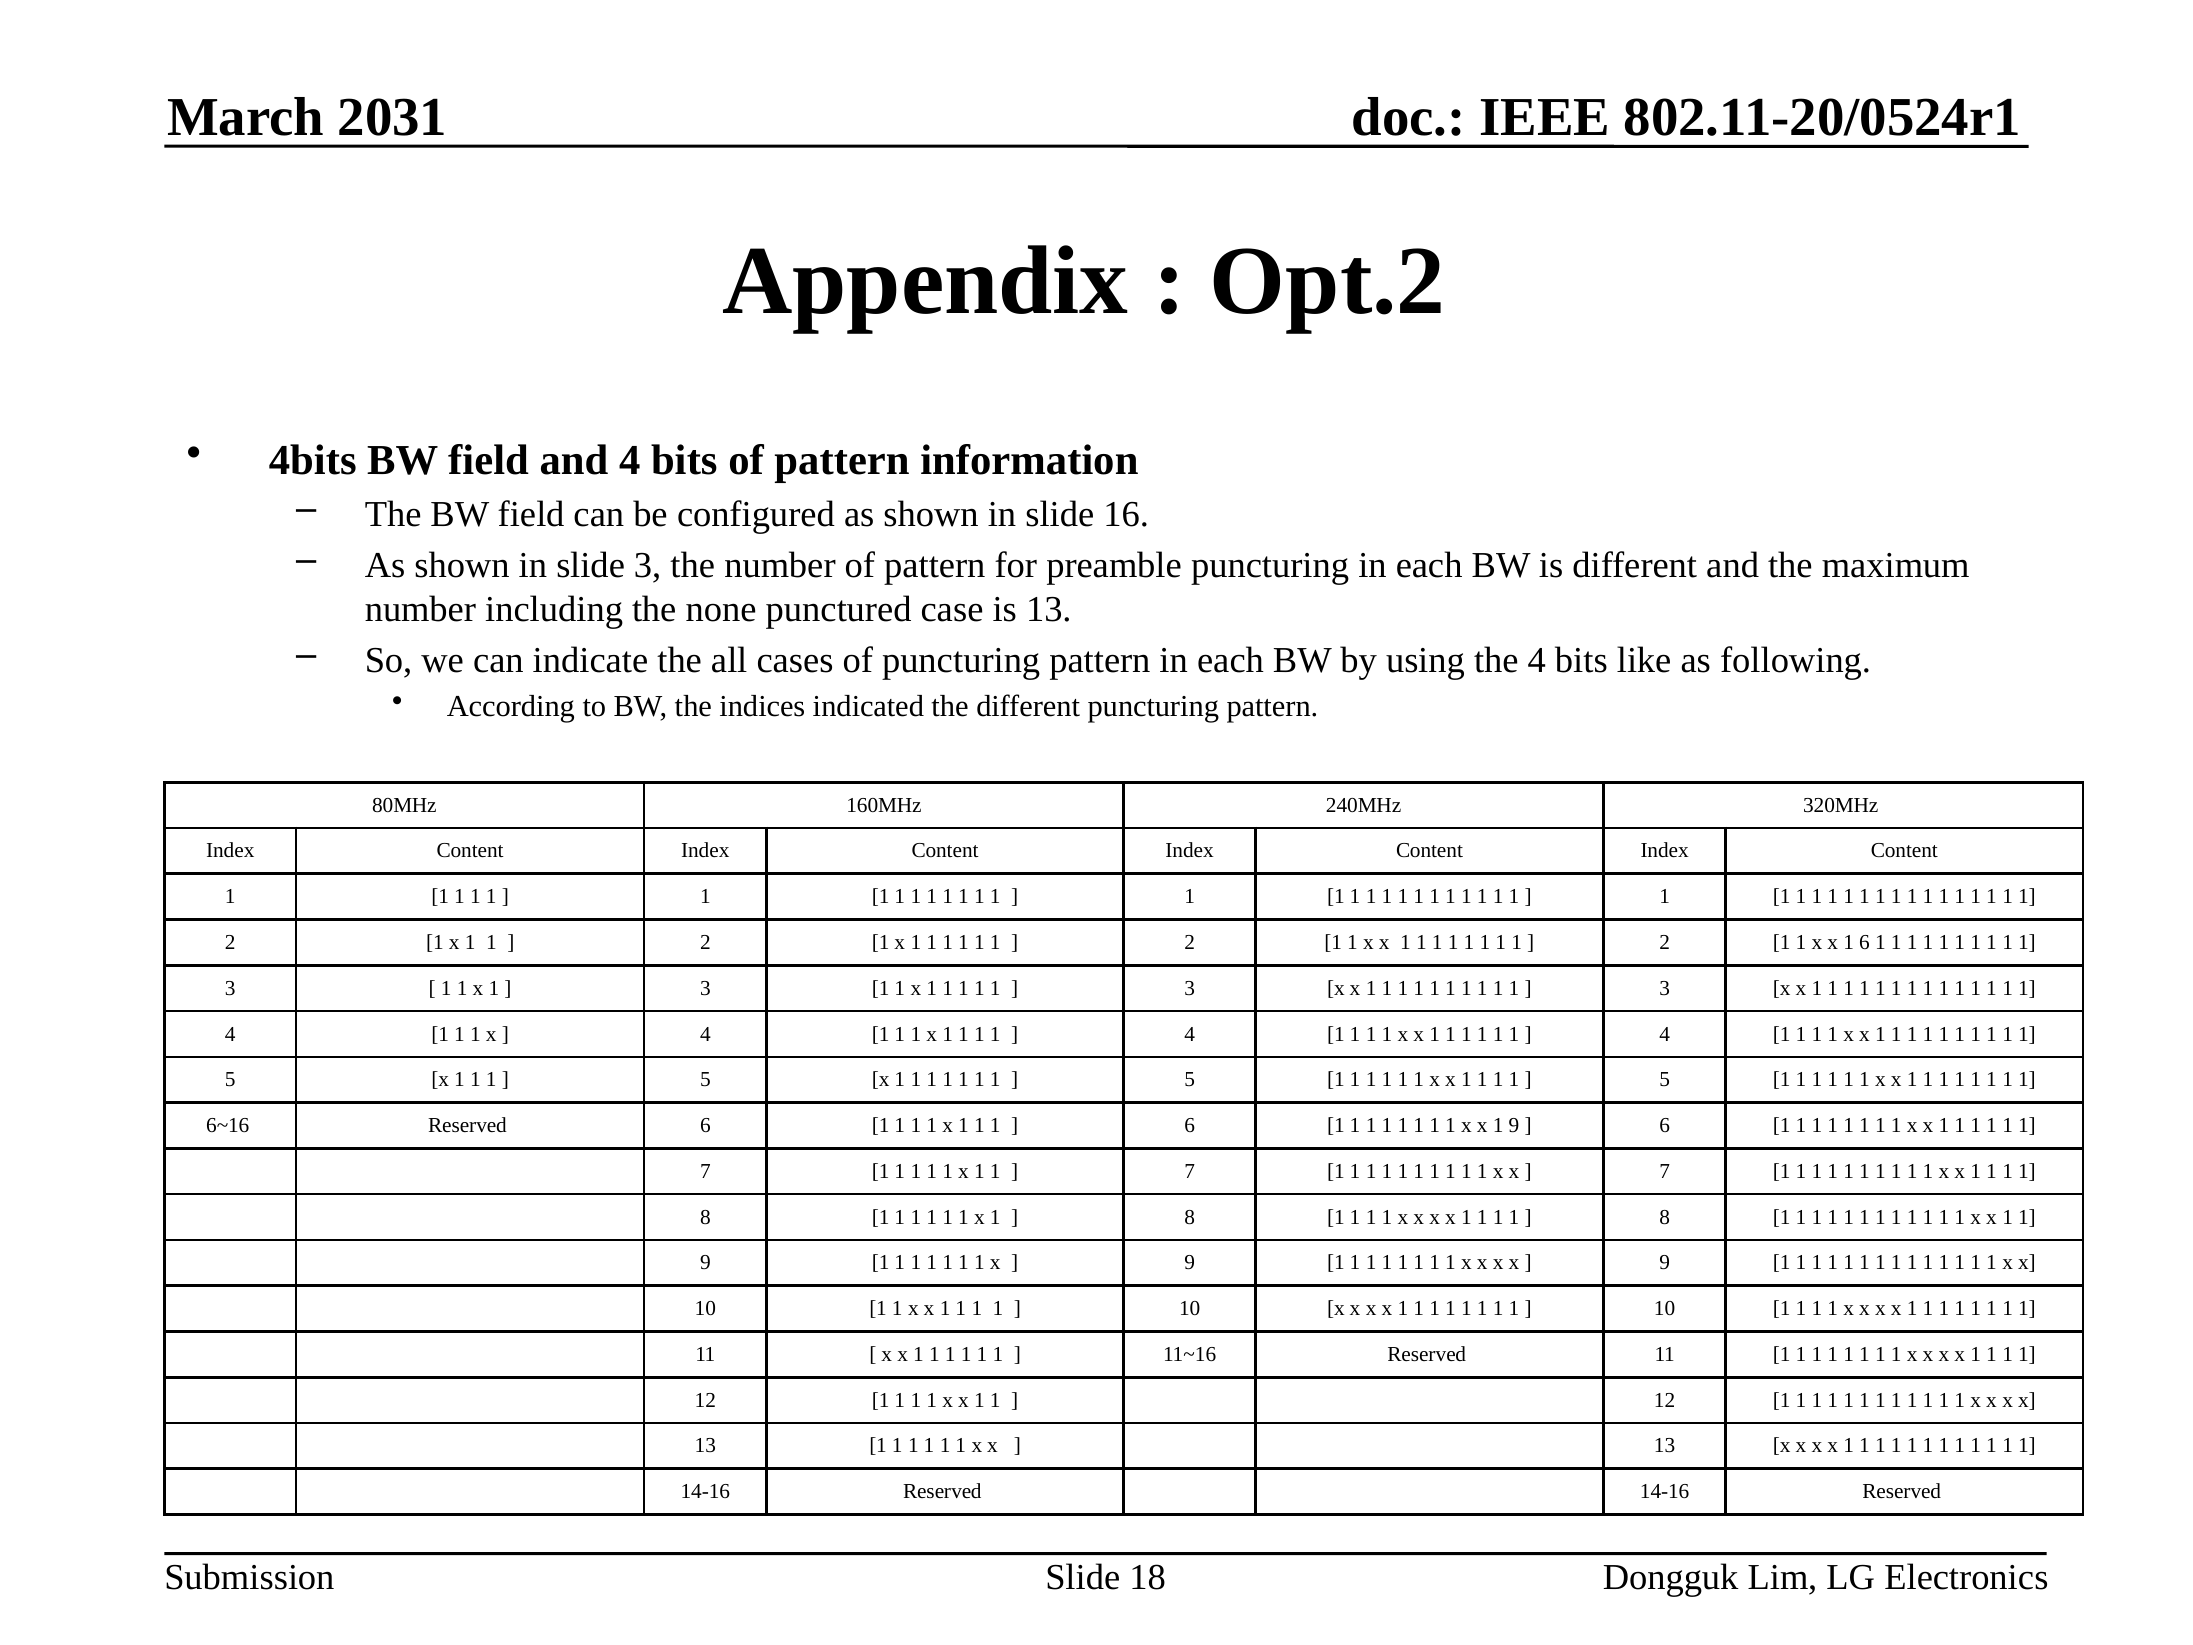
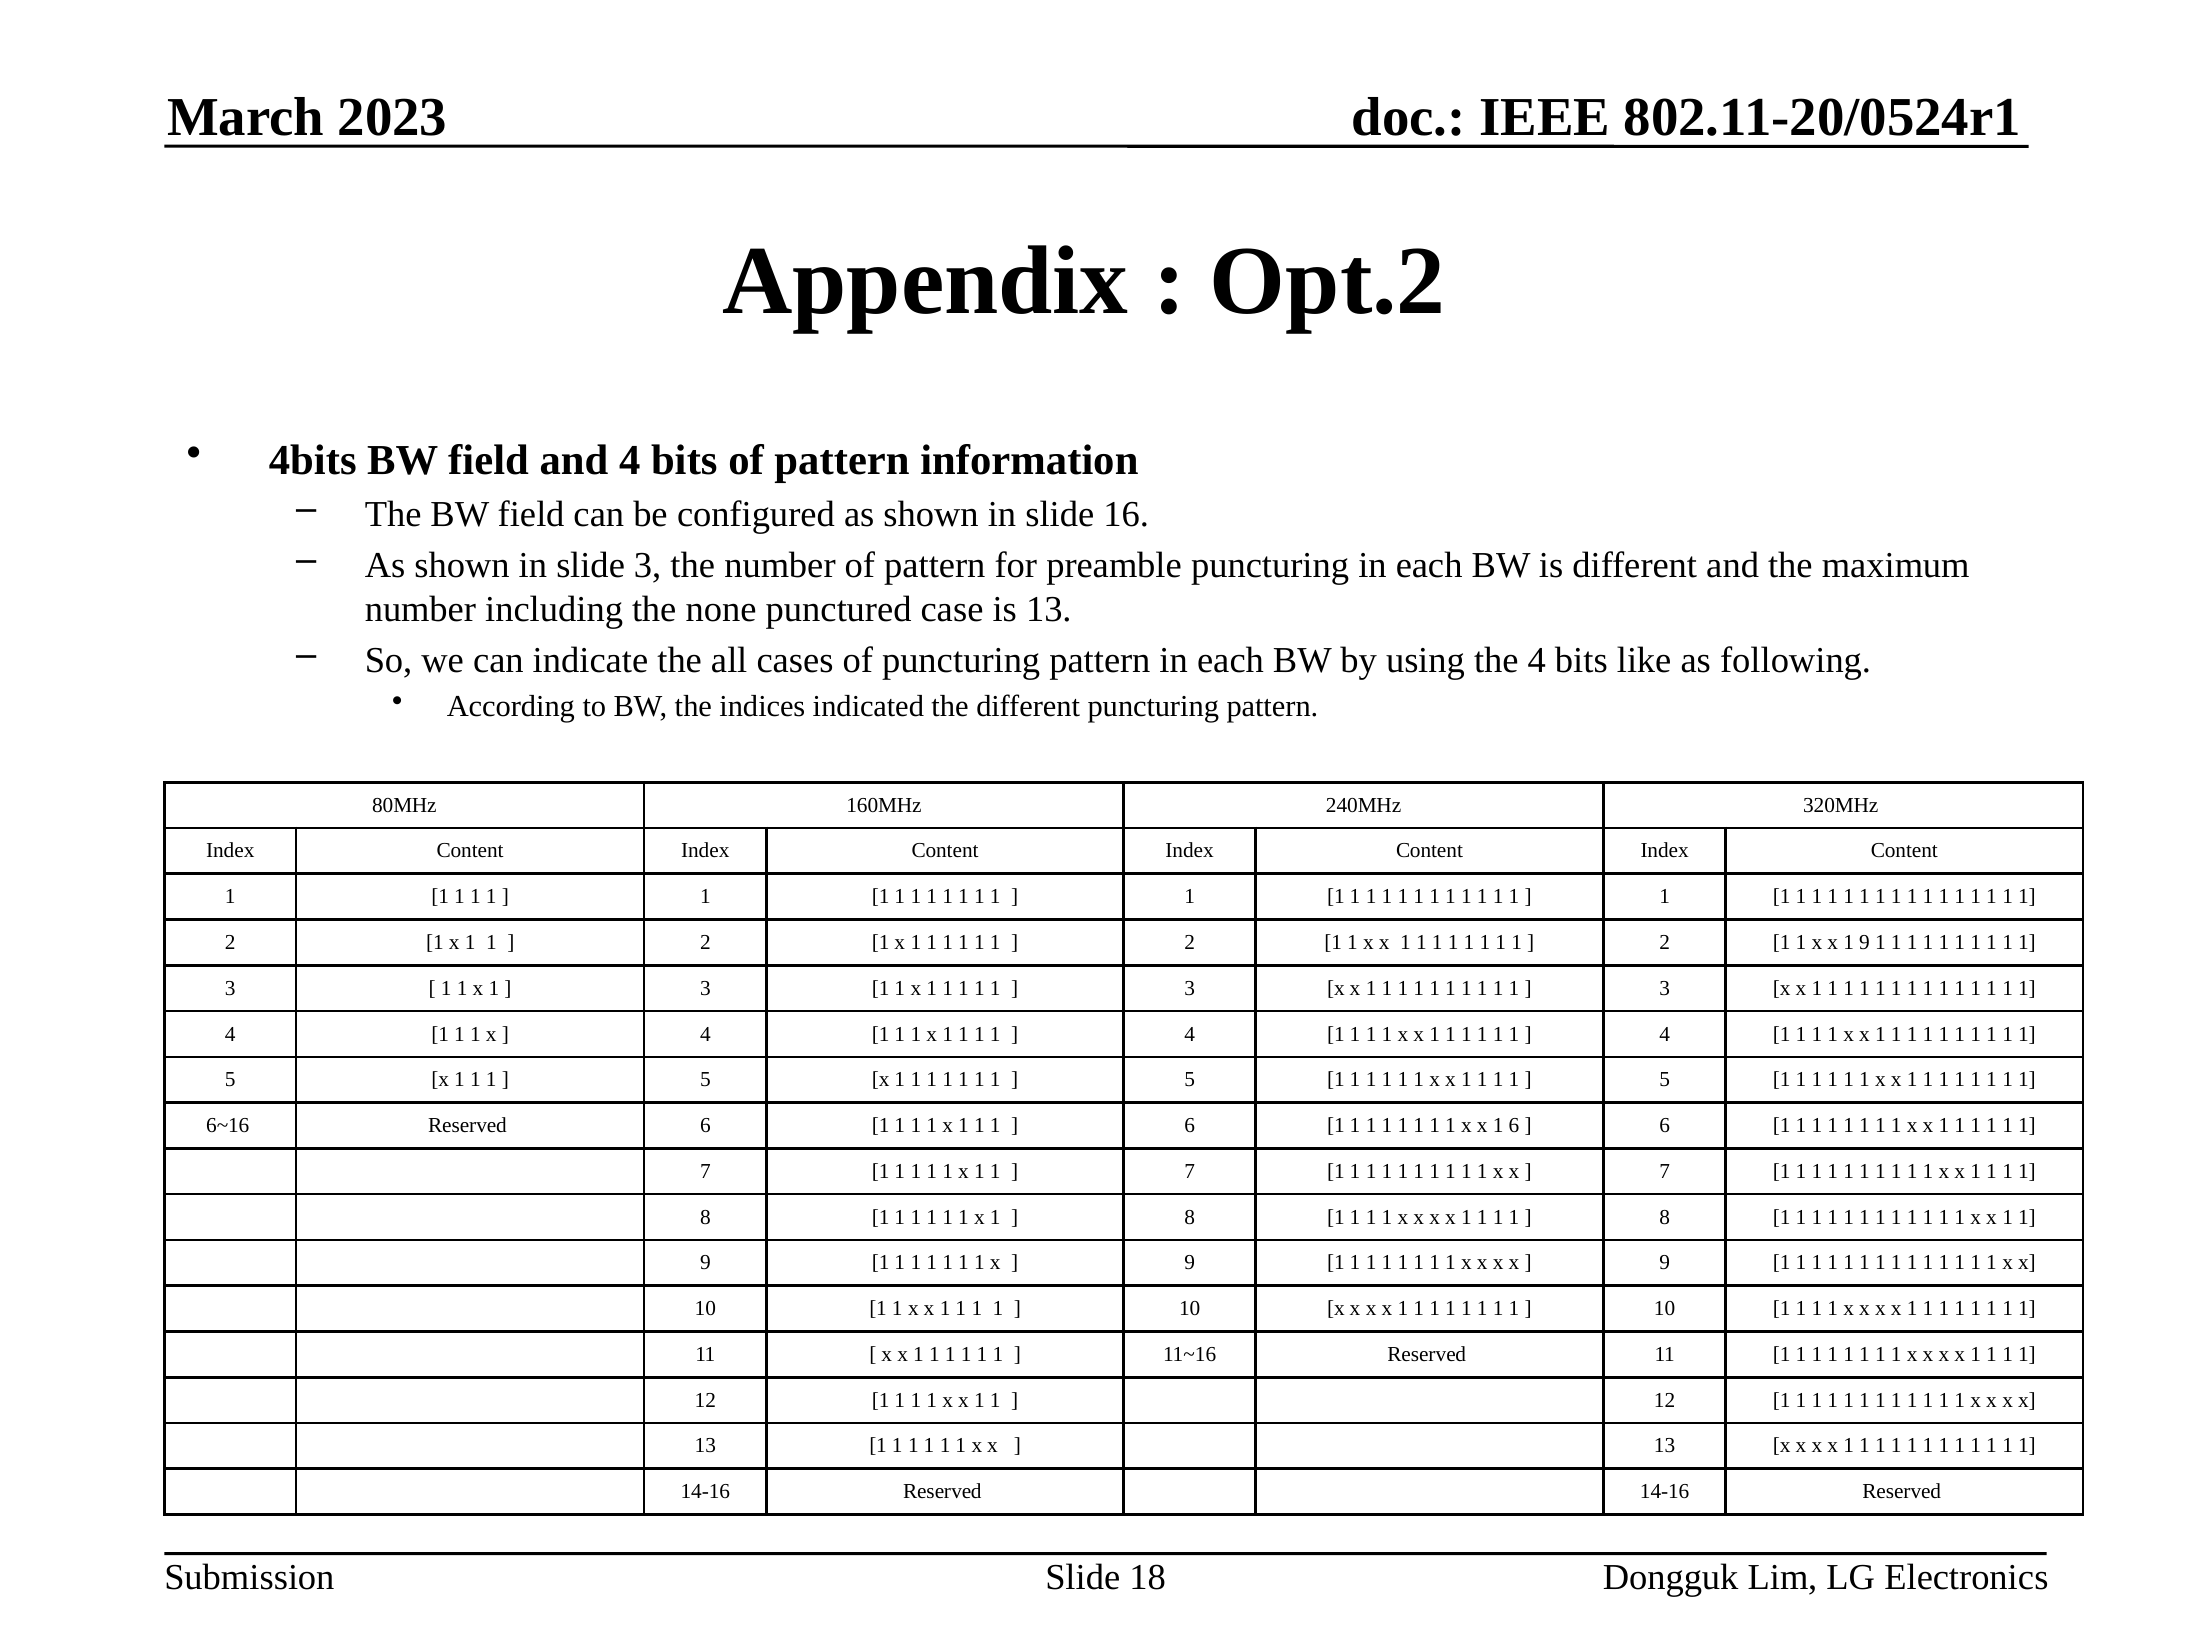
2031: 2031 -> 2023
x 1 6: 6 -> 9
x 1 9: 9 -> 6
